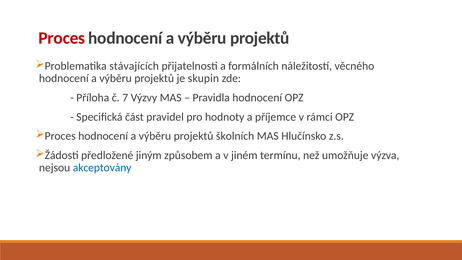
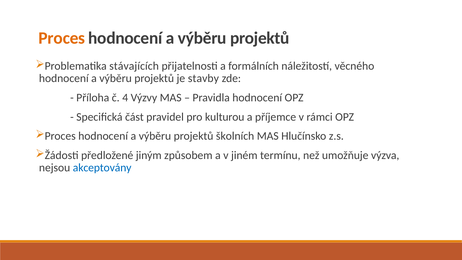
Proces at (62, 38) colour: red -> orange
skupin: skupin -> stavby
7: 7 -> 4
hodnoty: hodnoty -> kulturou
